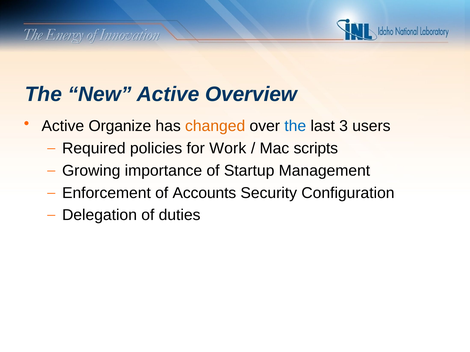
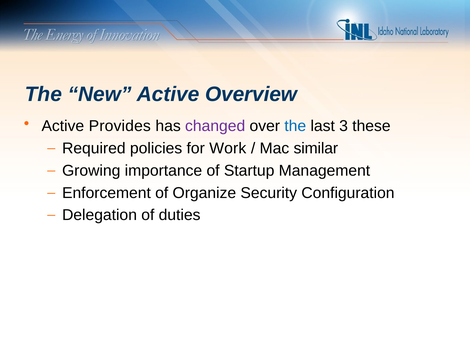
Organize: Organize -> Provides
changed colour: orange -> purple
users: users -> these
scripts: scripts -> similar
Accounts: Accounts -> Organize
